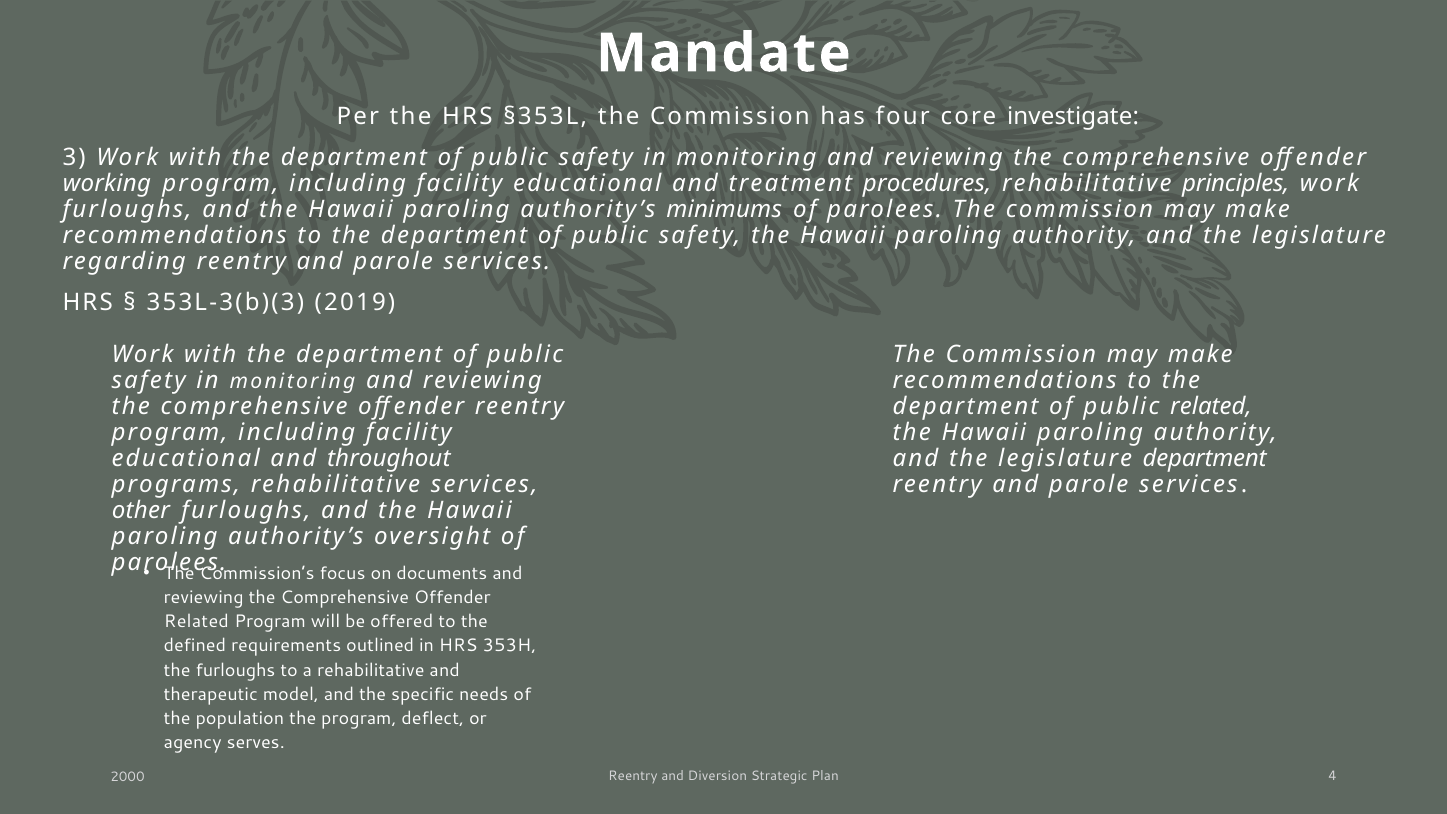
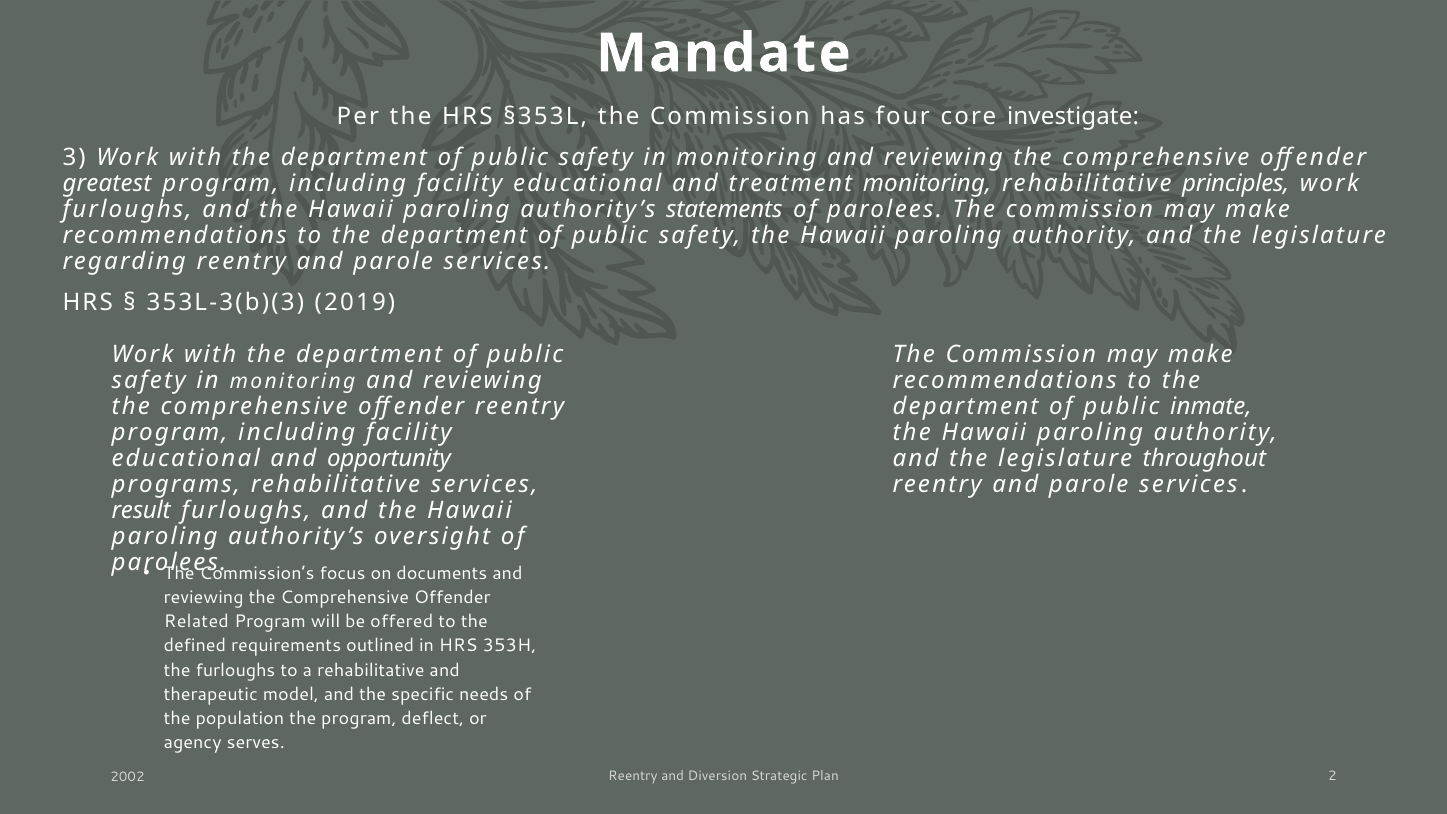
working: working -> greatest
treatment procedures: procedures -> monitoring
minimums: minimums -> statements
public related: related -> inmate
throughout: throughout -> opportunity
legislature department: department -> throughout
other: other -> result
4: 4 -> 2
2000: 2000 -> 2002
